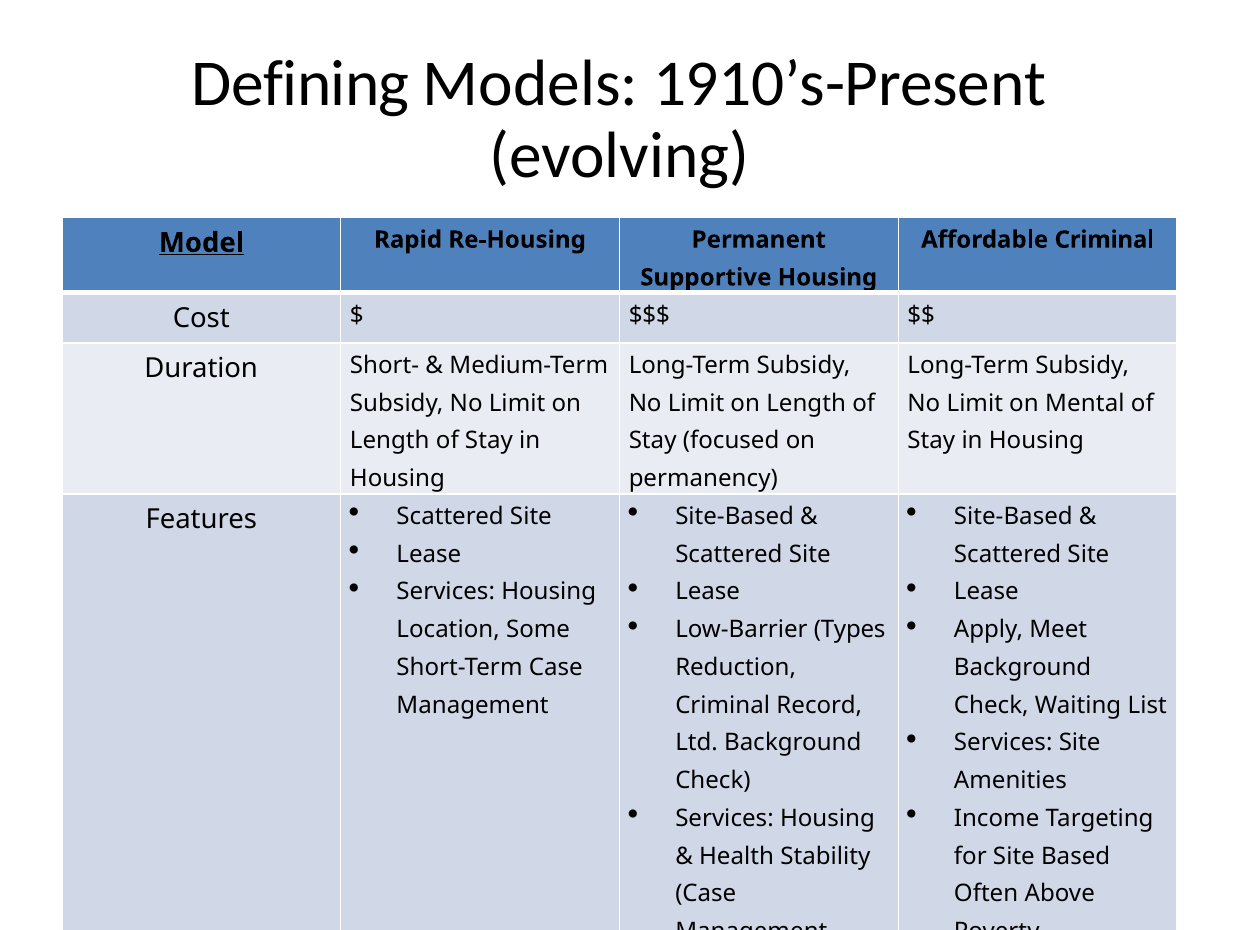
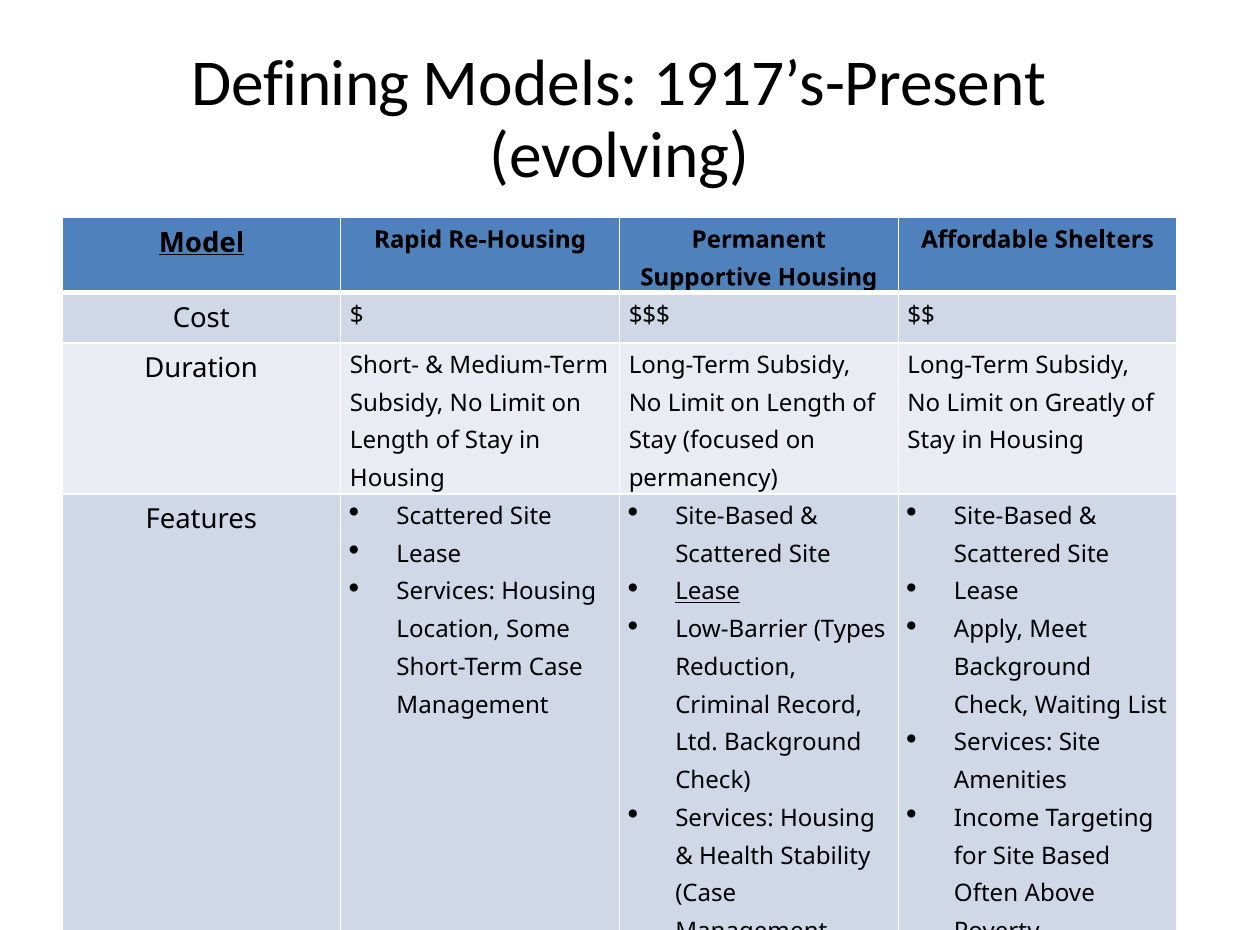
1910’s-Present: 1910’s-Present -> 1917’s-Present
Affordable Criminal: Criminal -> Shelters
Mental: Mental -> Greatly
Lease at (708, 592) underline: none -> present
